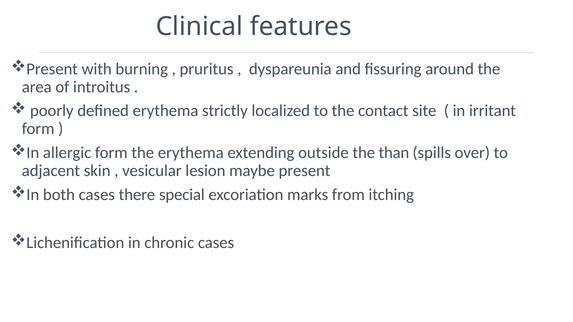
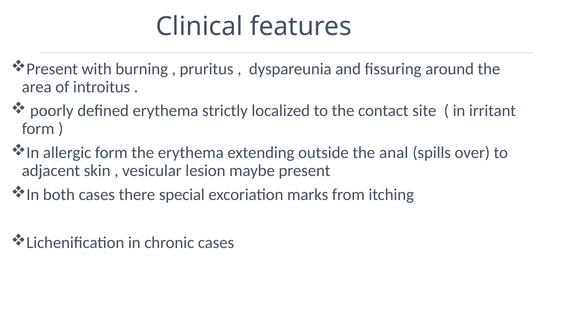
than: than -> anal
